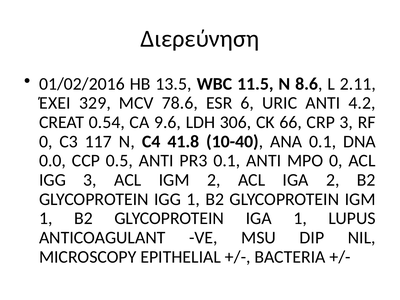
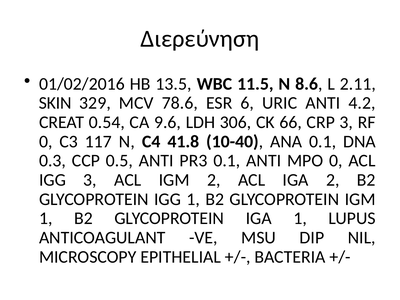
ΈΧΕΙ: ΈΧΕΙ -> SKIN
0.0: 0.0 -> 0.3
